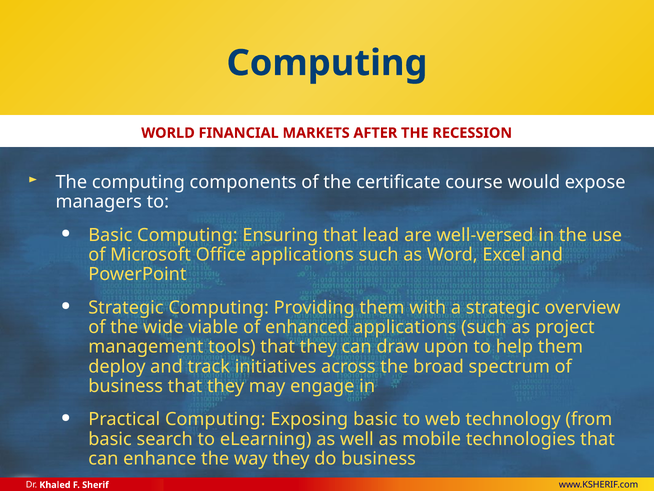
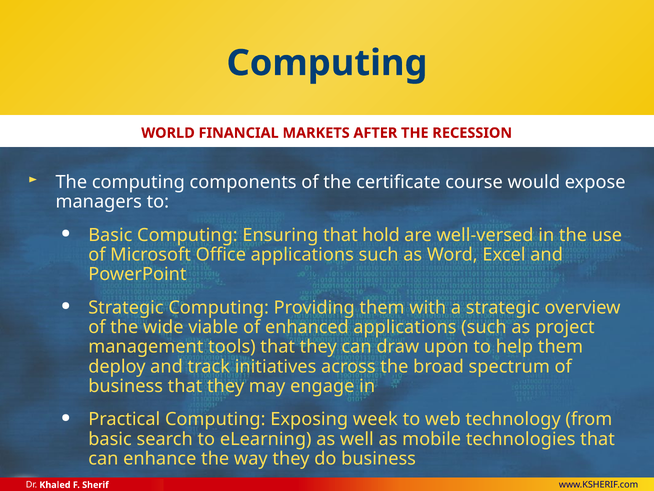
lead: lead -> hold
Exposing basic: basic -> week
